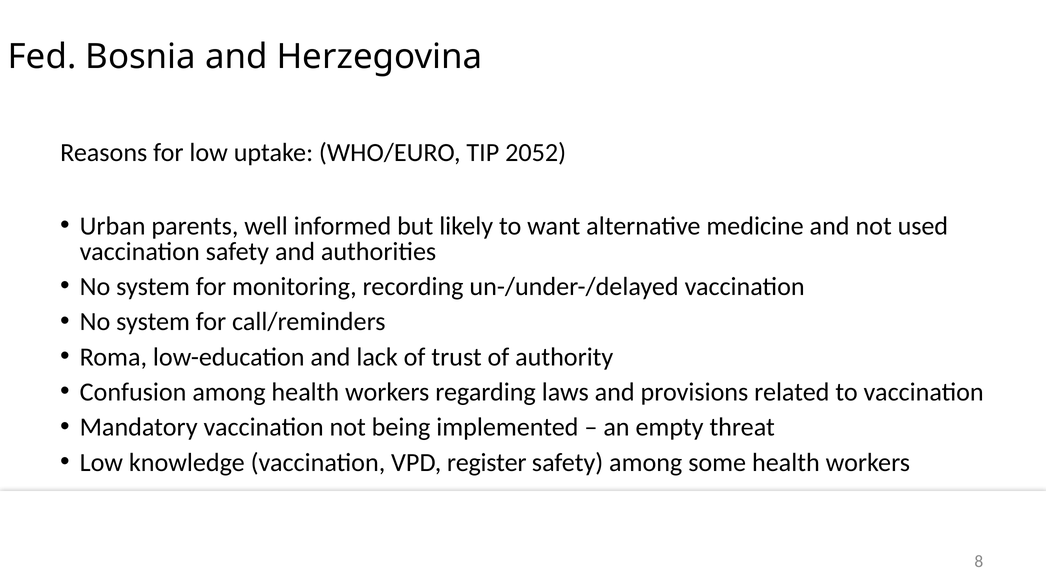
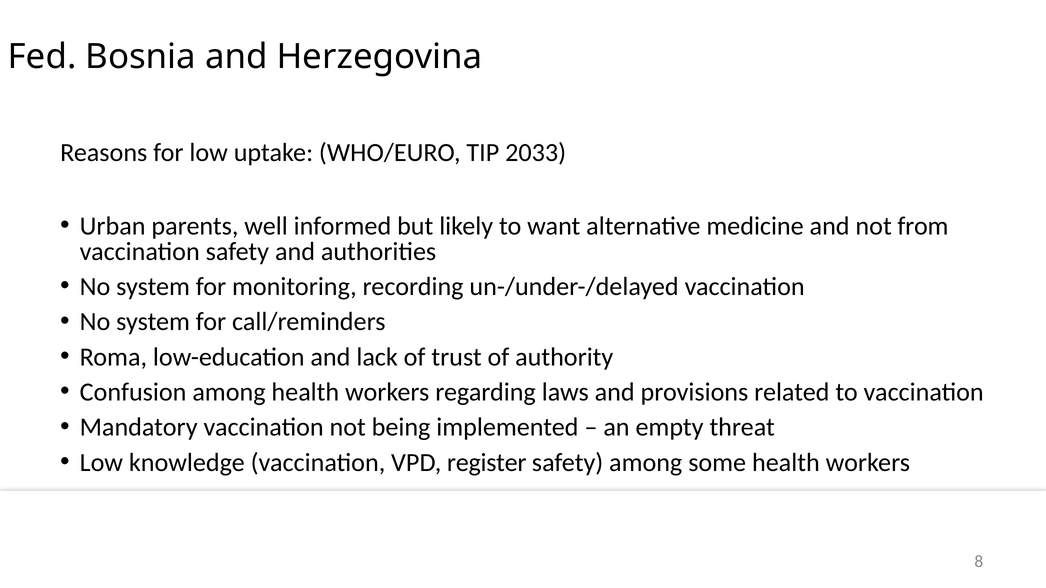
2052: 2052 -> 2033
used: used -> from
